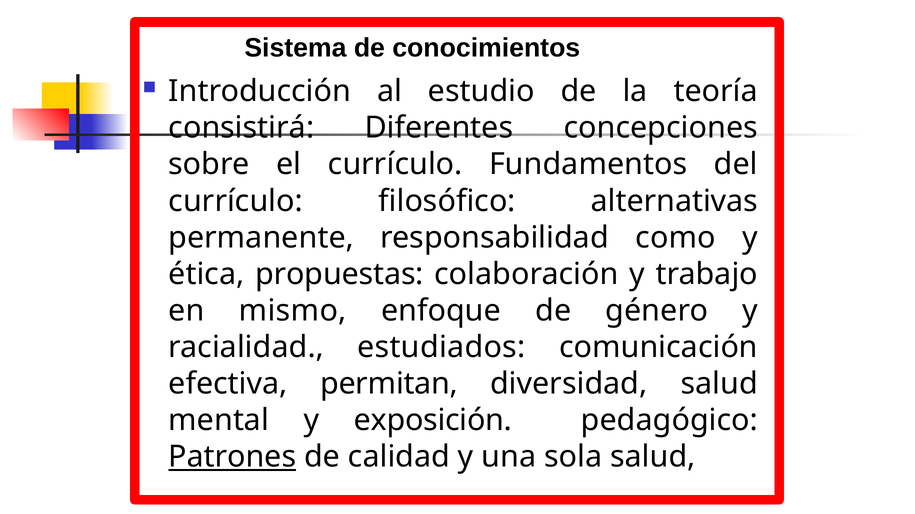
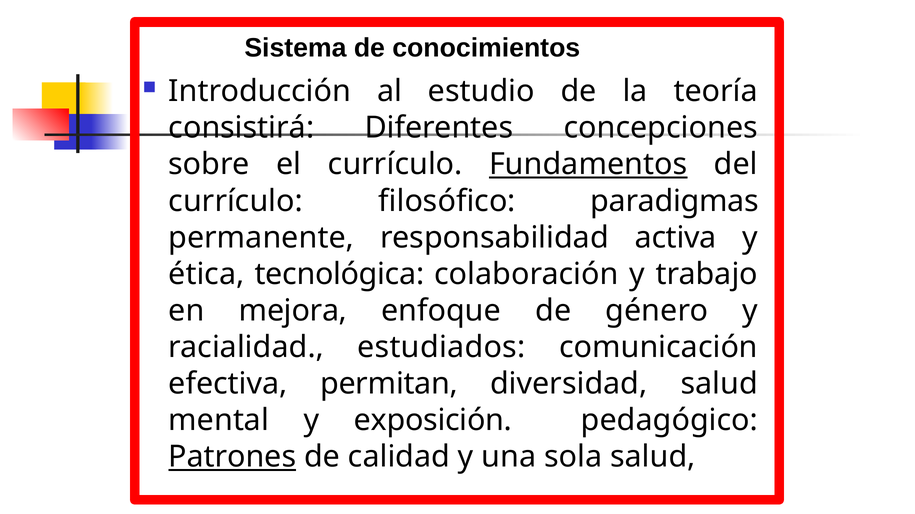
Fundamentos underline: none -> present
alternativas: alternativas -> paradigmas
como: como -> activa
propuestas: propuestas -> tecnológica
mismo: mismo -> mejora
